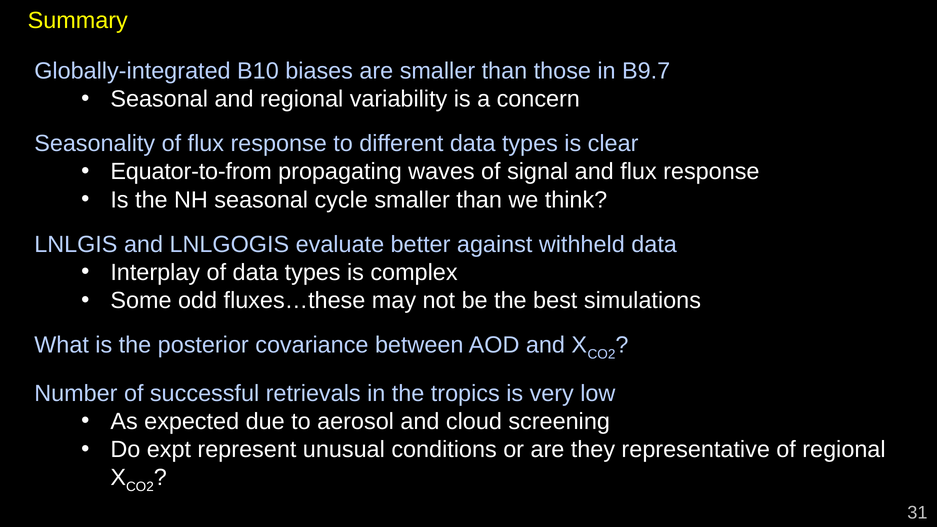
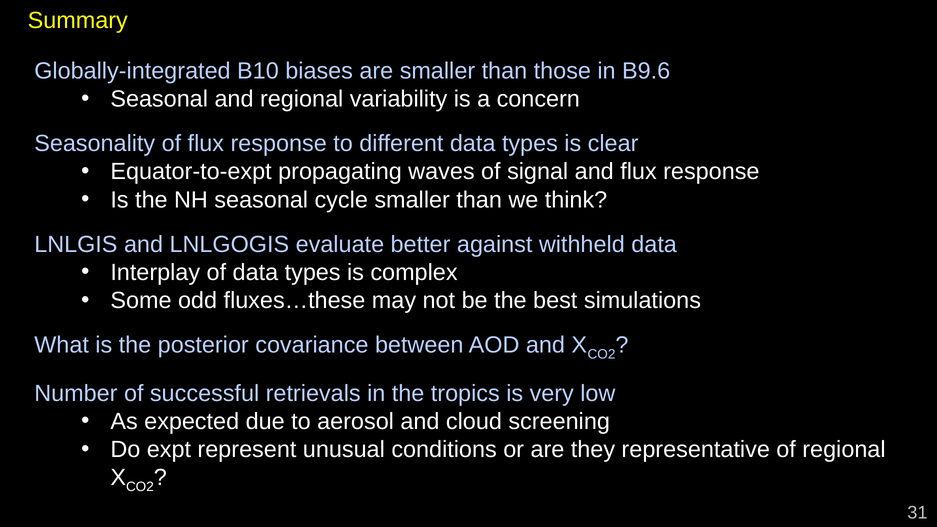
B9.7: B9.7 -> B9.6
Equator-to-from: Equator-to-from -> Equator-to-expt
